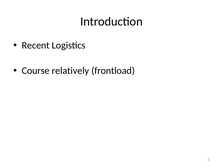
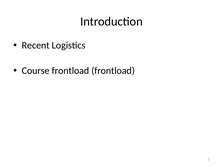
Course relatively: relatively -> frontload
